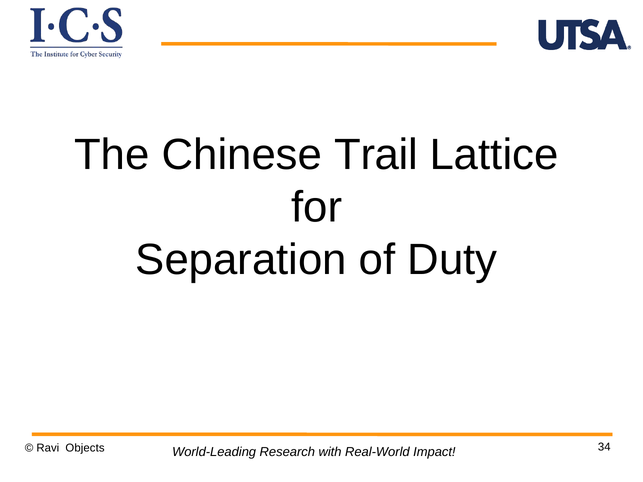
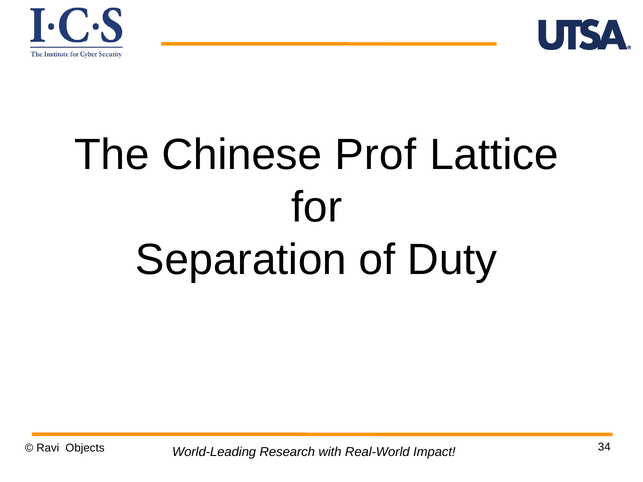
Trail: Trail -> Prof
